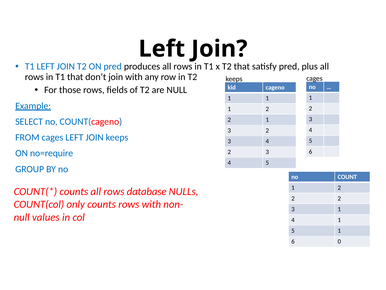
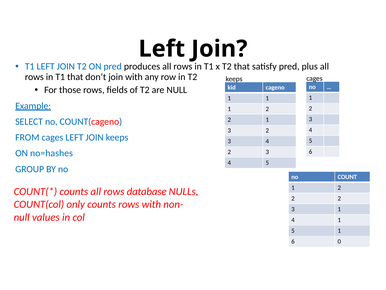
no=require: no=require -> no=hashes
